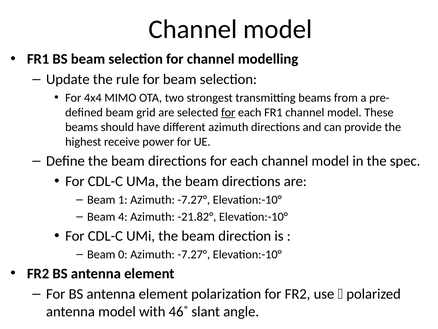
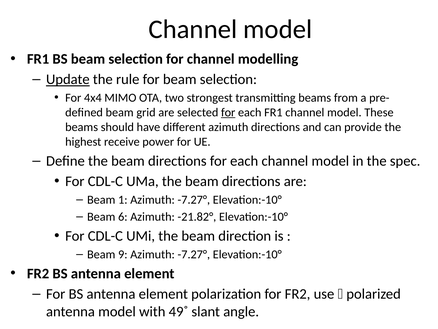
Update underline: none -> present
4: 4 -> 6
0: 0 -> 9
46˚: 46˚ -> 49˚
